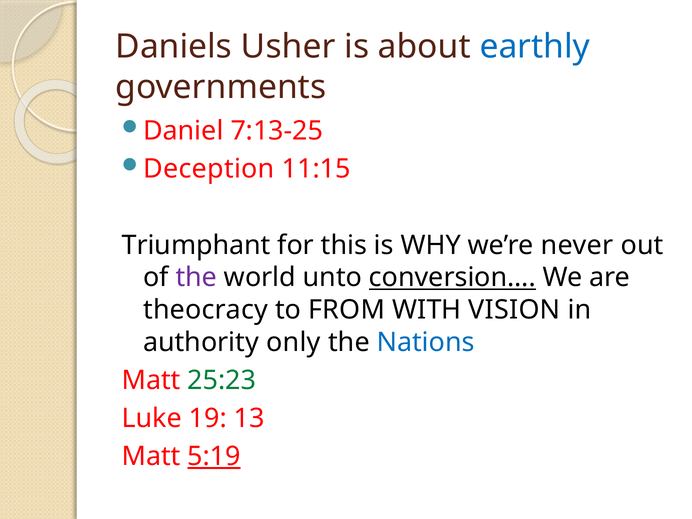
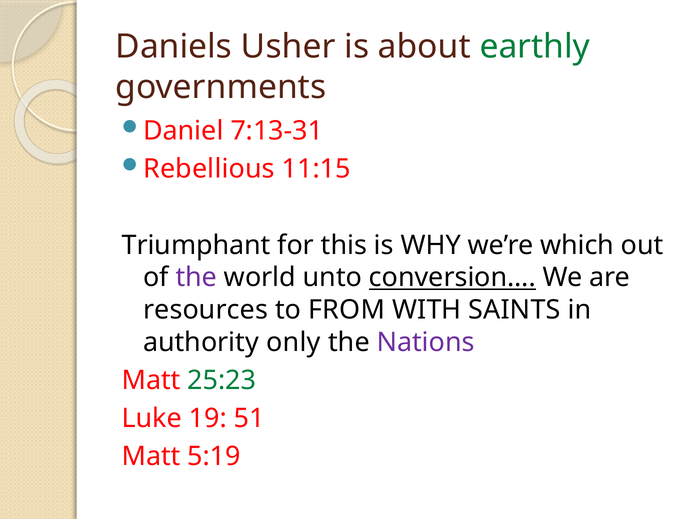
earthly colour: blue -> green
7:13-25: 7:13-25 -> 7:13-31
Deception: Deception -> Rebellious
never: never -> which
theocracy: theocracy -> resources
VISION: VISION -> SAINTS
Nations colour: blue -> purple
13: 13 -> 51
5:19 underline: present -> none
